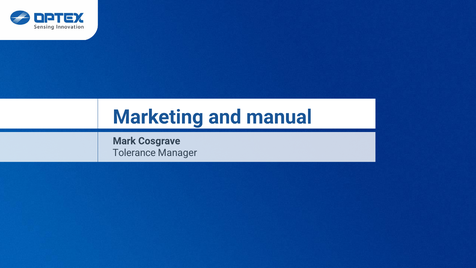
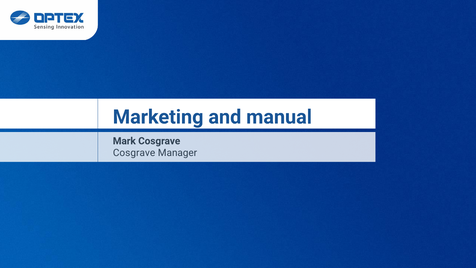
Tolerance at (134, 153): Tolerance -> Cosgrave
